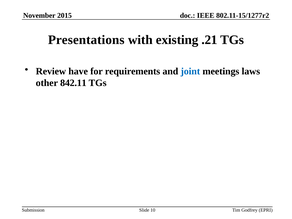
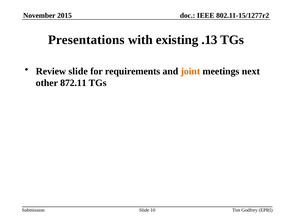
.21: .21 -> .13
Review have: have -> slide
joint colour: blue -> orange
laws: laws -> next
842.11: 842.11 -> 872.11
